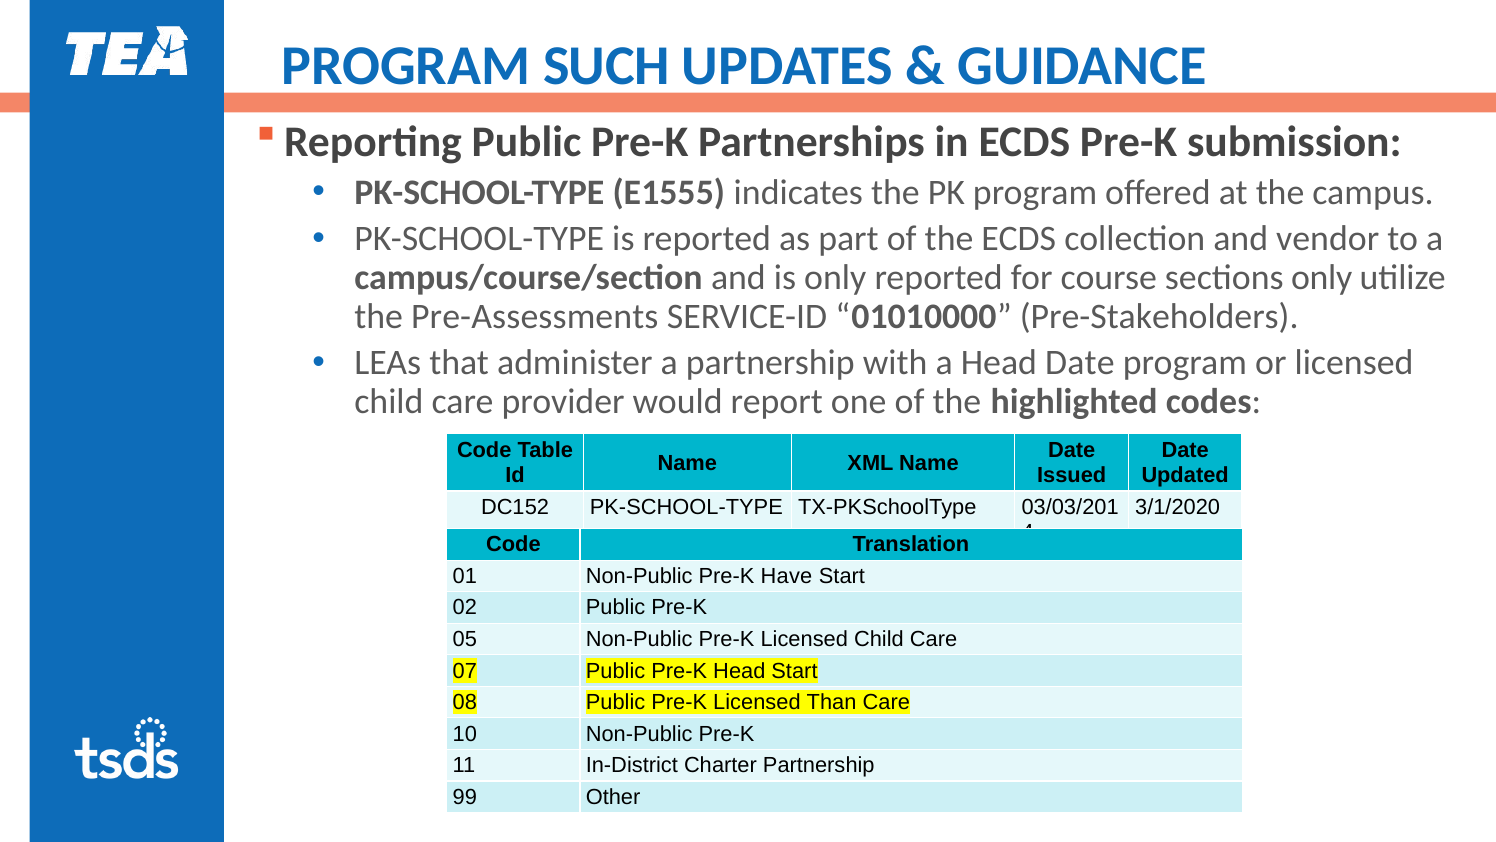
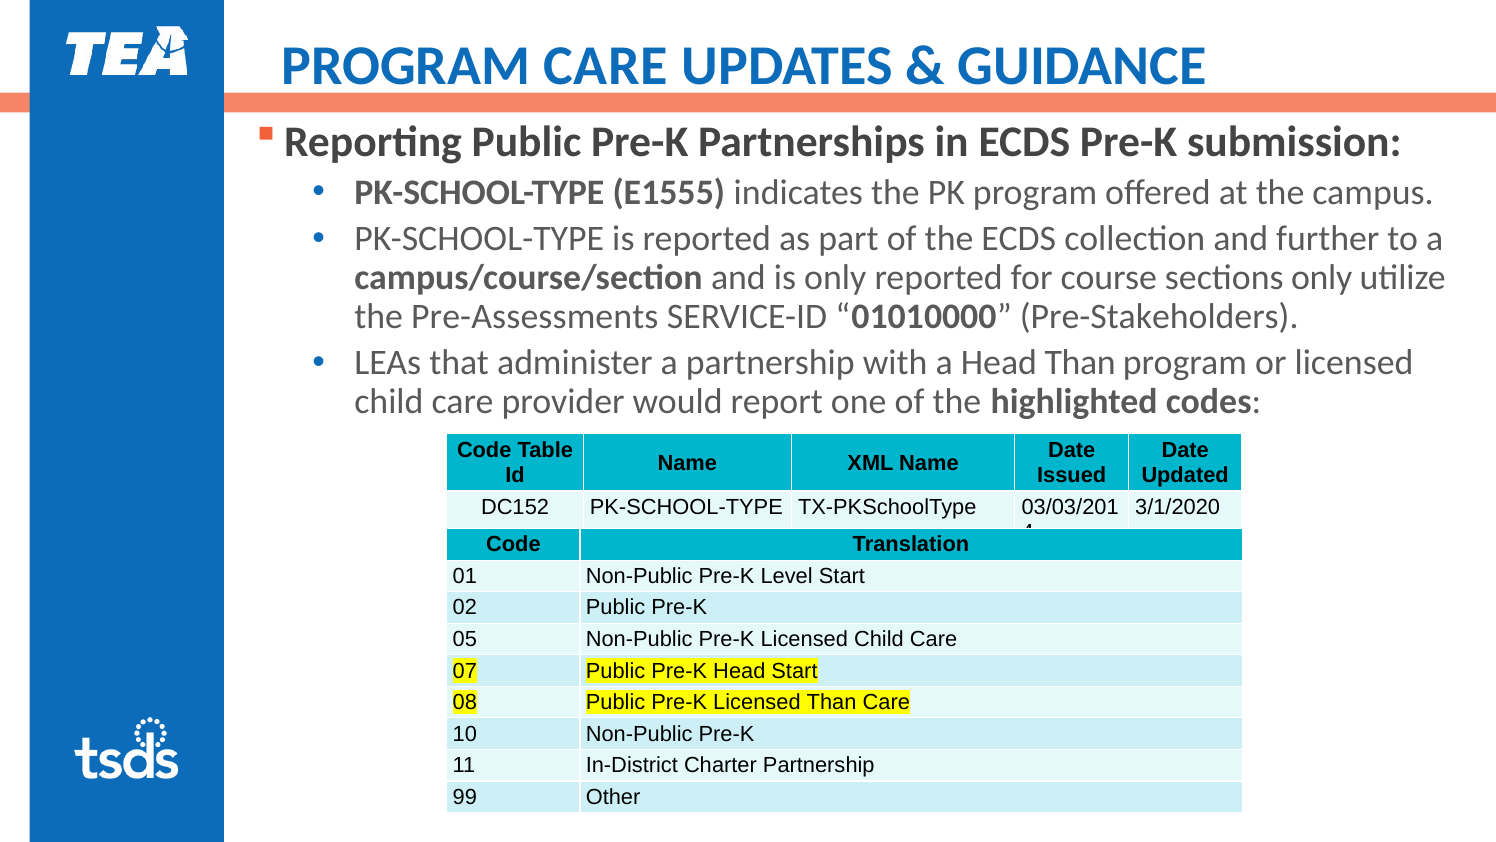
PROGRAM SUCH: SUCH -> CARE
vendor: vendor -> further
Head Date: Date -> Than
Have: Have -> Level
